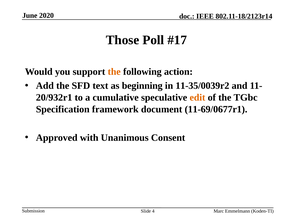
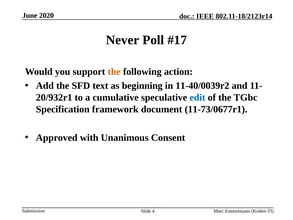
Those: Those -> Never
11-35/0039r2: 11-35/0039r2 -> 11-40/0039r2
edit colour: orange -> blue
11-69/0677r1: 11-69/0677r1 -> 11-73/0677r1
